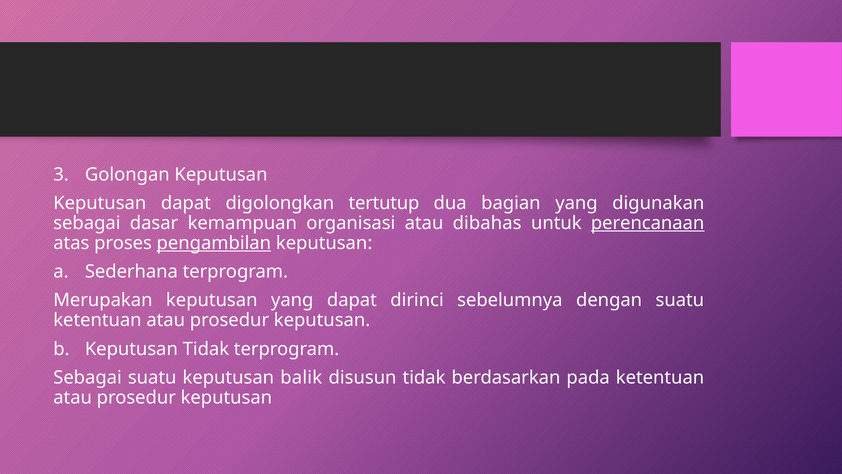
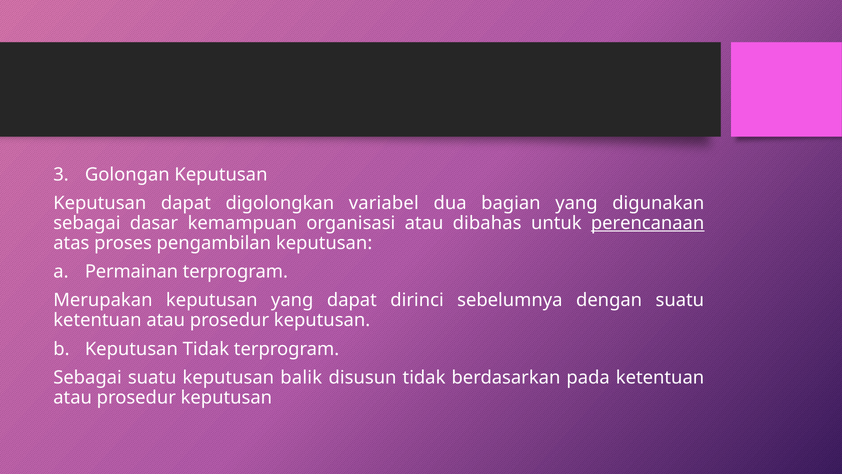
tertutup: tertutup -> variabel
pengambilan underline: present -> none
Sederhana: Sederhana -> Permainan
